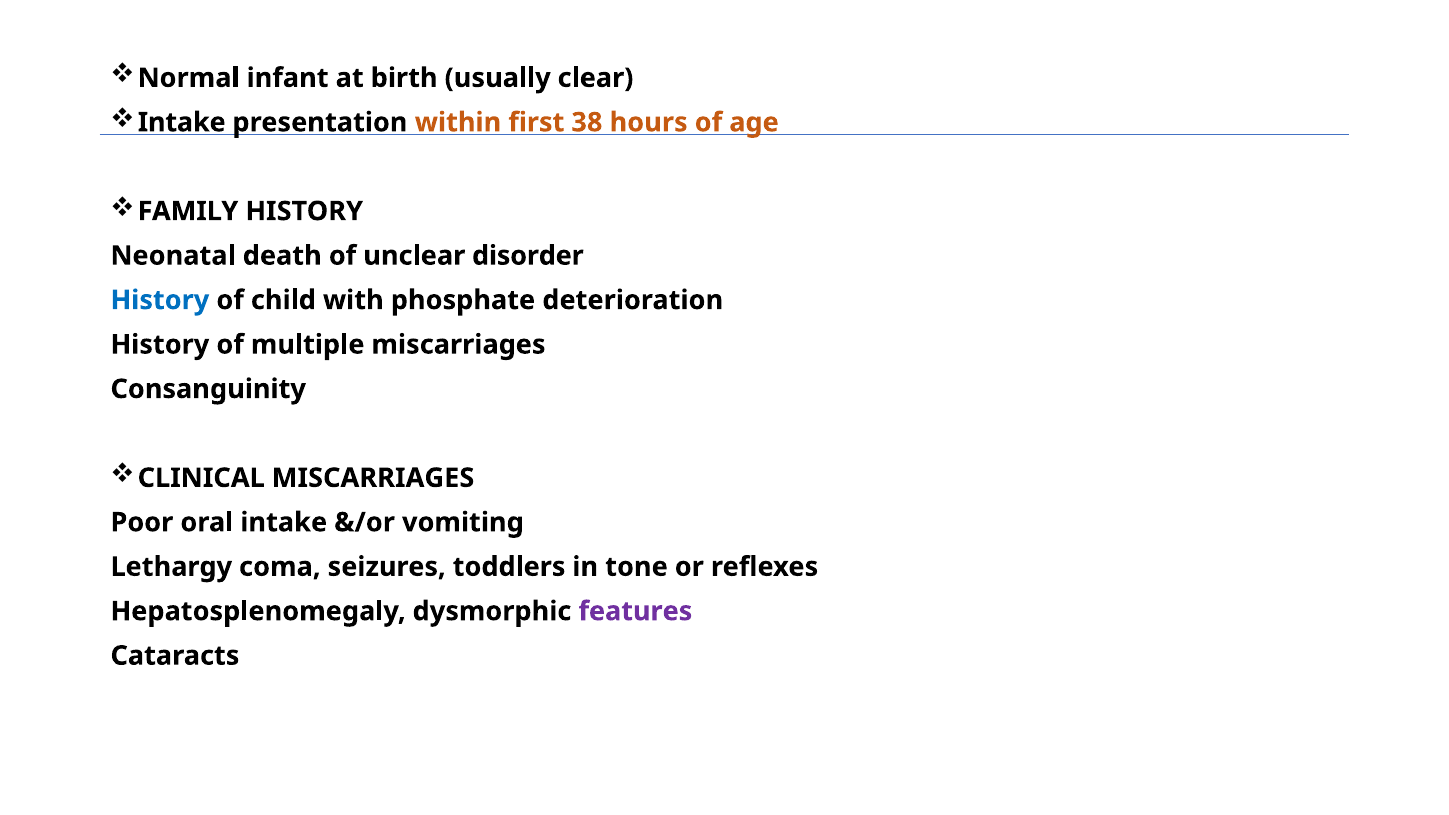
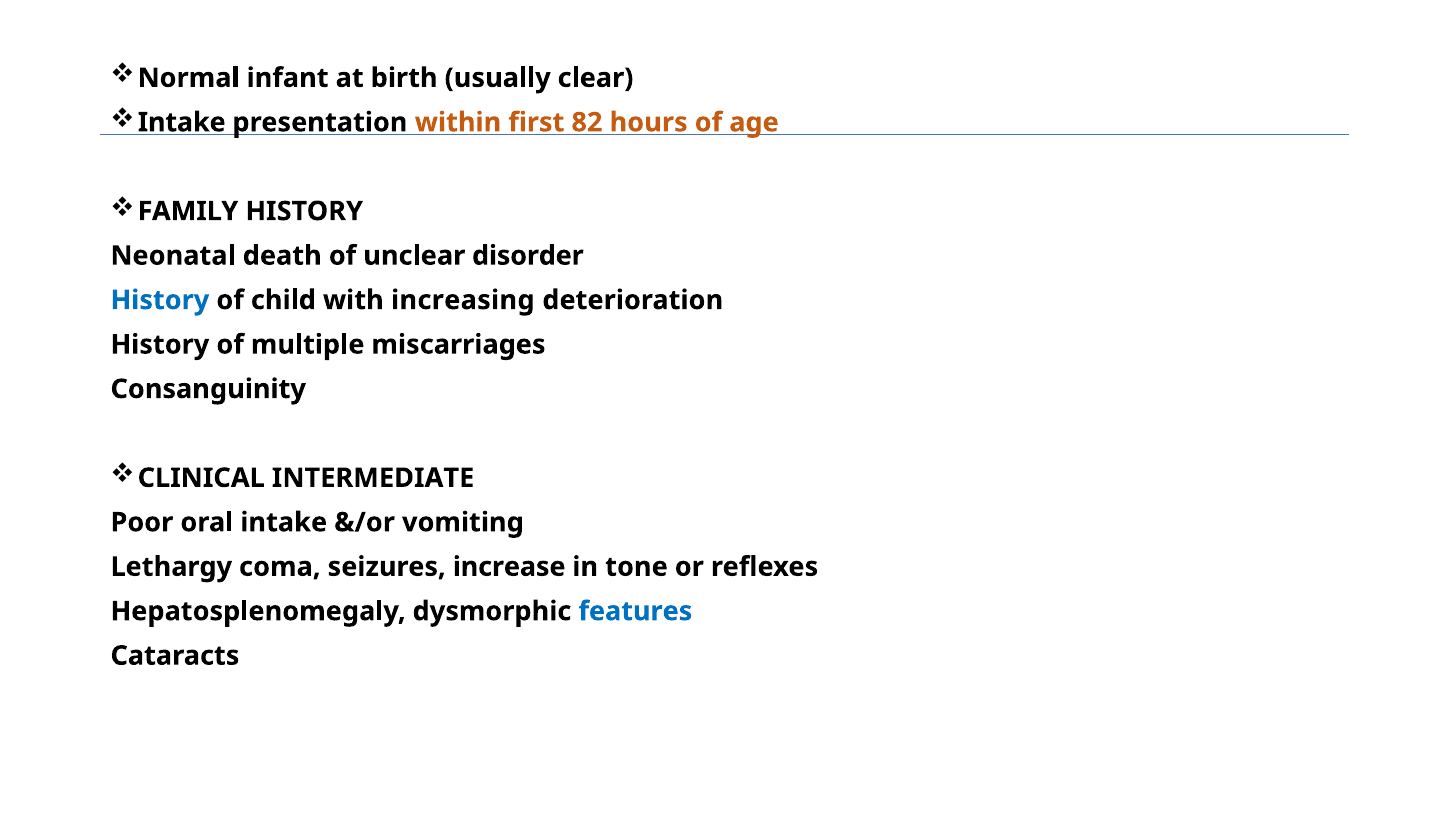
38: 38 -> 82
phosphate: phosphate -> increasing
CLINICAL MISCARRIAGES: MISCARRIAGES -> INTERMEDIATE
toddlers: toddlers -> increase
features colour: purple -> blue
